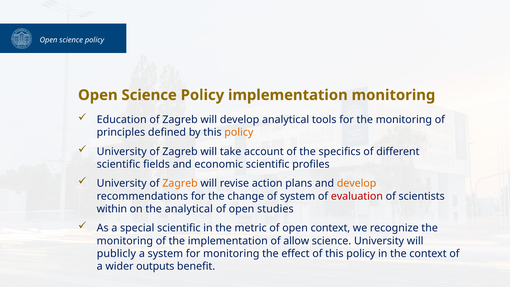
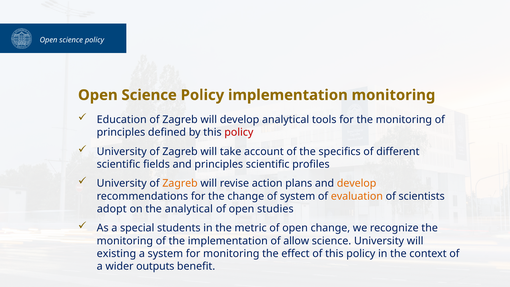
policy at (239, 132) colour: orange -> red
and economic: economic -> principles
evaluation colour: red -> orange
within: within -> adopt
special scientific: scientific -> students
open context: context -> change
publicly: publicly -> existing
